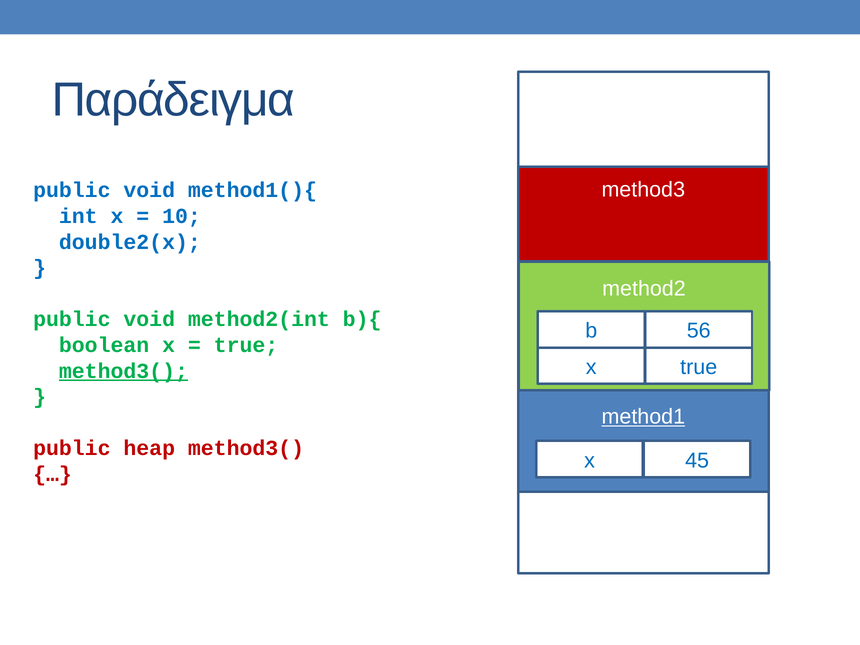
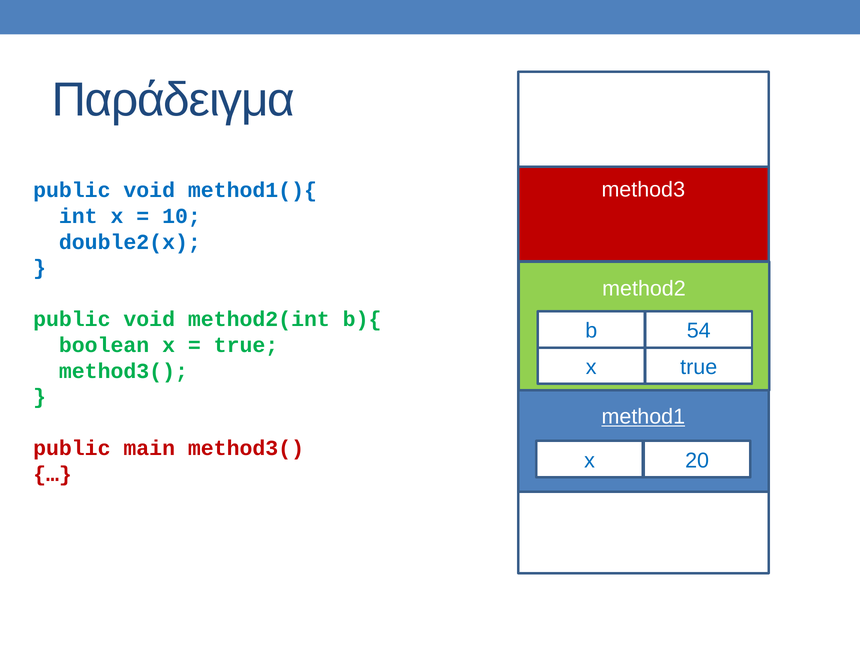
56: 56 -> 54
method3( at (123, 371) underline: present -> none
heap: heap -> main
45: 45 -> 20
